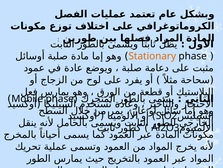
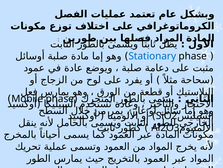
Stationary colour: orange -> blue
